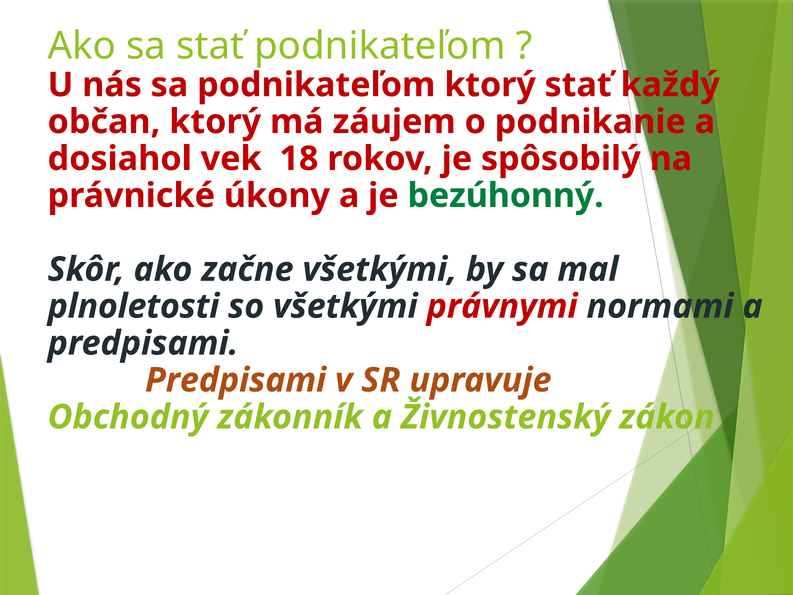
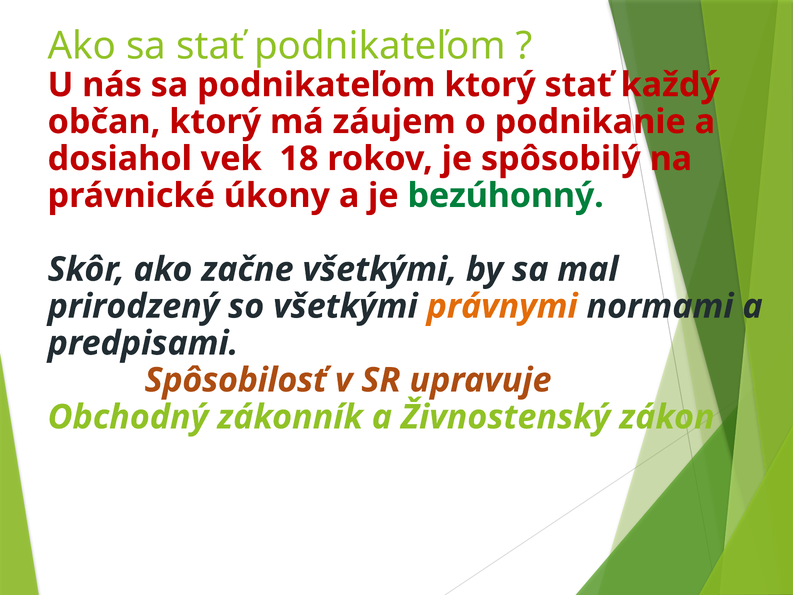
plnoletosti: plnoletosti -> prirodzený
právnymi colour: red -> orange
Predpisami at (236, 380): Predpisami -> Spôsobilosť
